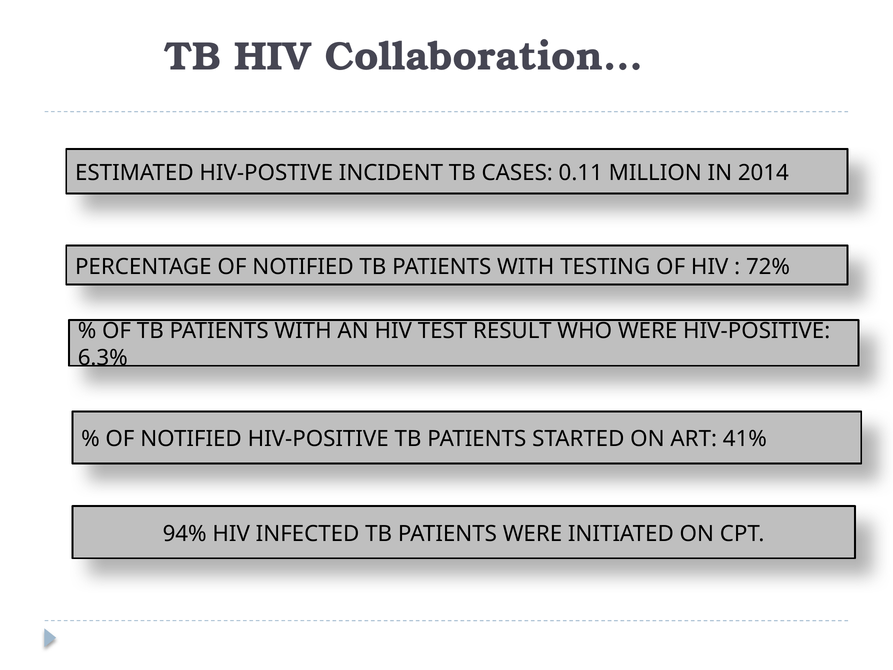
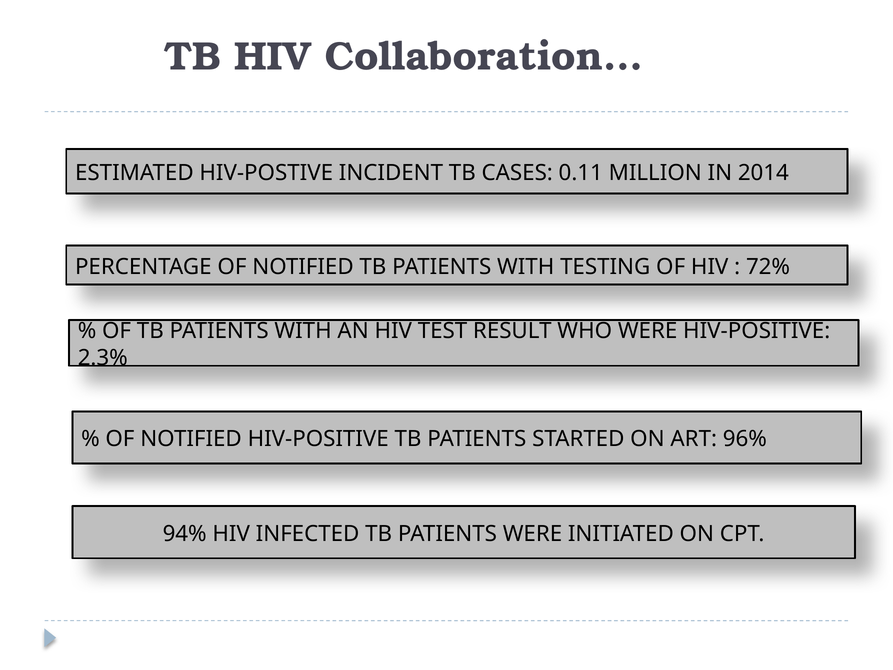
6.3%: 6.3% -> 2.3%
41%: 41% -> 96%
